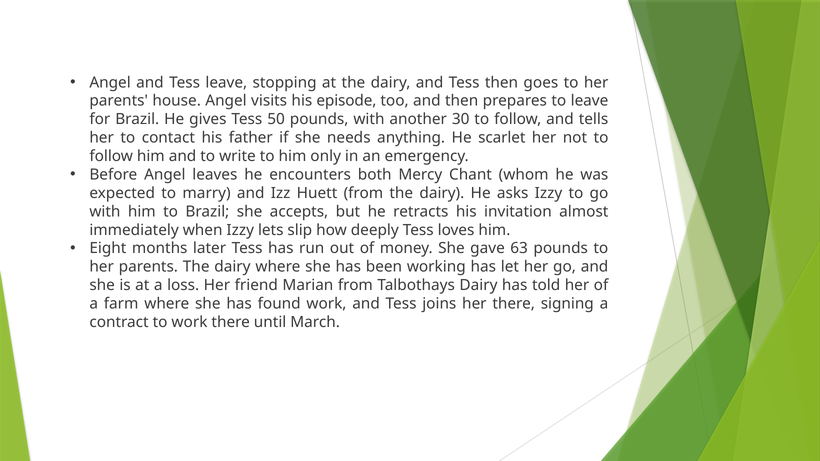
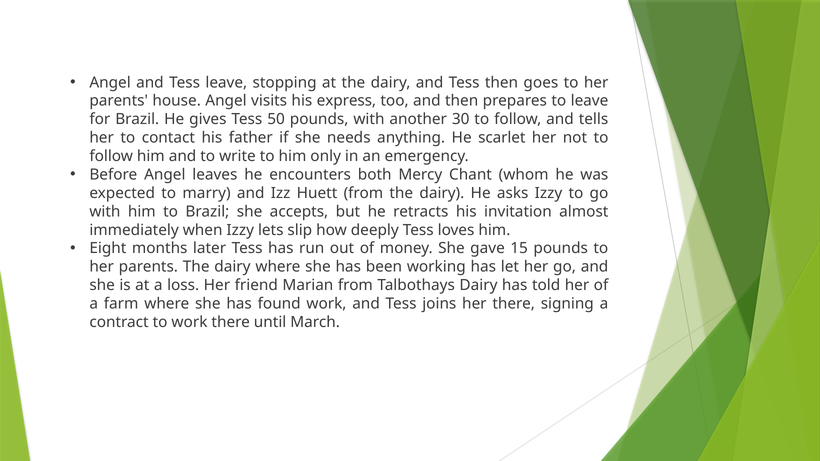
episode: episode -> express
63: 63 -> 15
